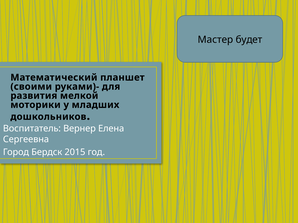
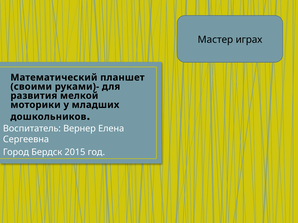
будет: будет -> играх
